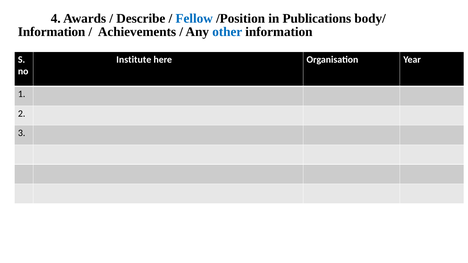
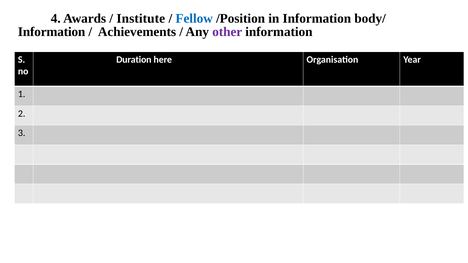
Describe: Describe -> Institute
in Publications: Publications -> Information
other colour: blue -> purple
Institute: Institute -> Duration
